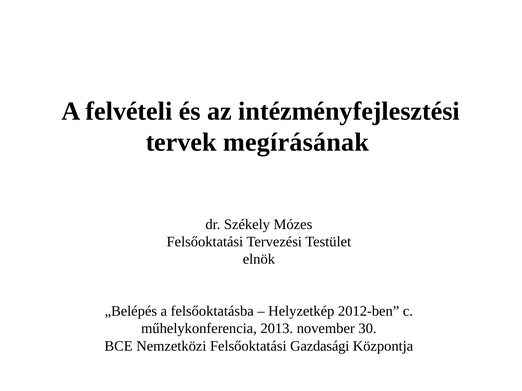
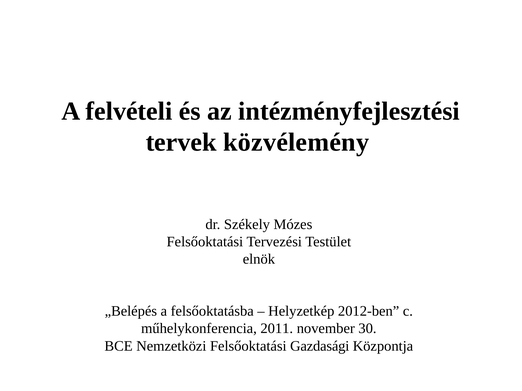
megírásának: megírásának -> közvélemény
2013: 2013 -> 2011
